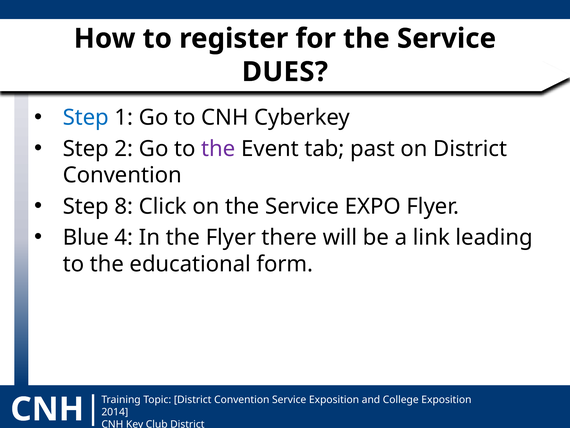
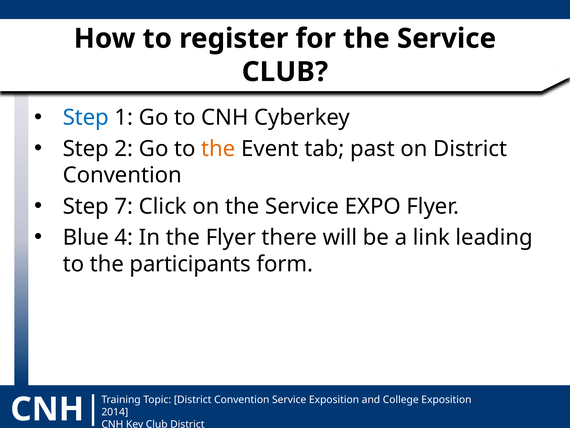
DUES at (285, 72): DUES -> CLUB
the at (218, 149) colour: purple -> orange
8: 8 -> 7
educational: educational -> participants
